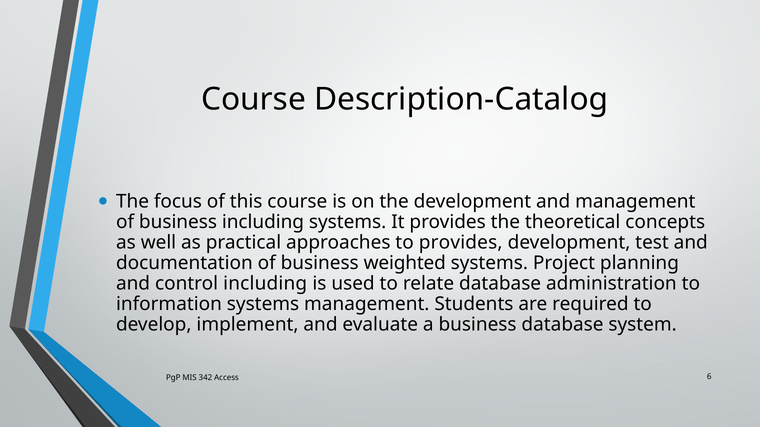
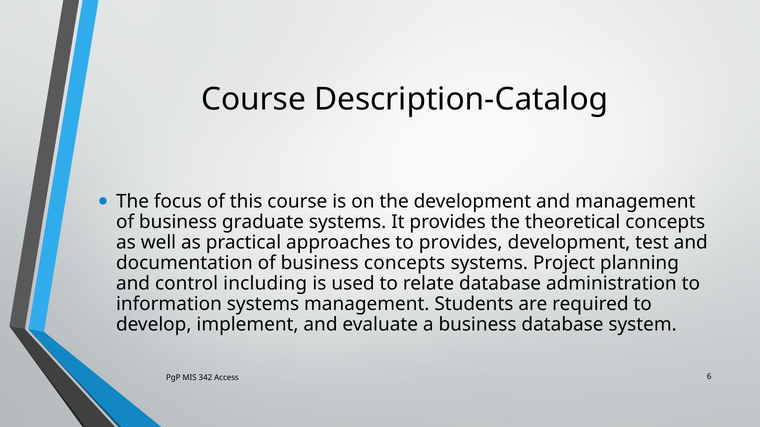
business including: including -> graduate
business weighted: weighted -> concepts
